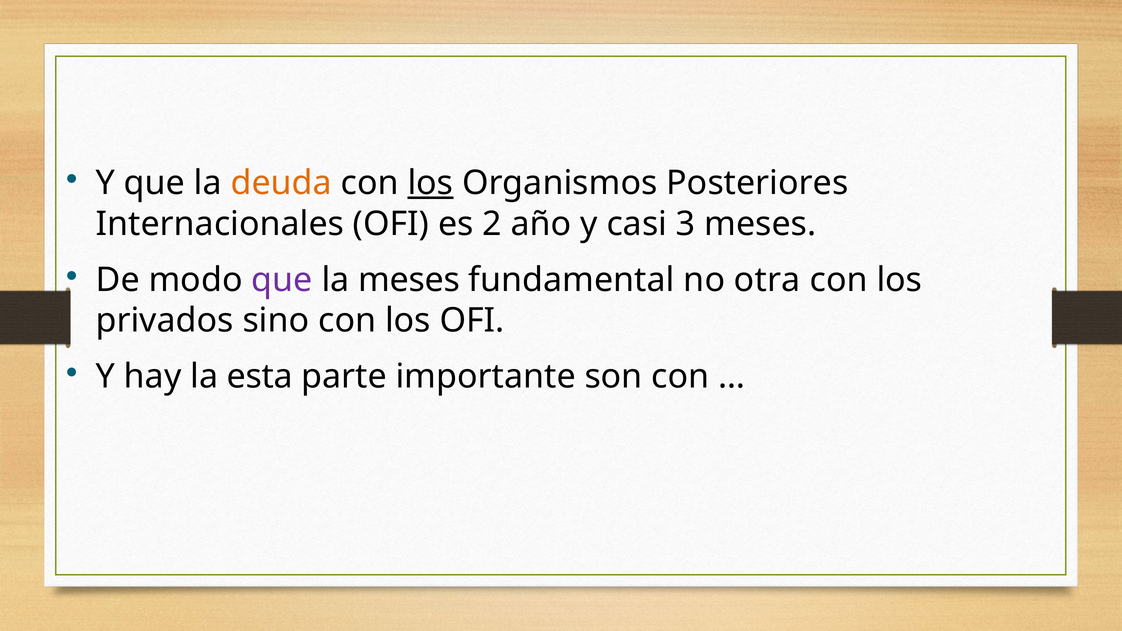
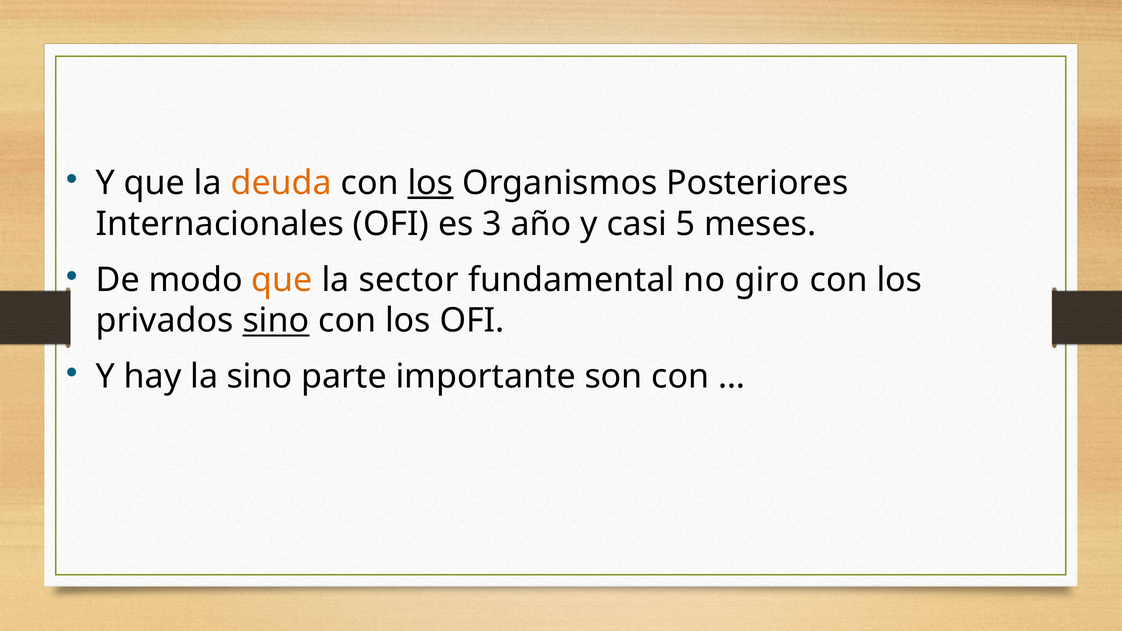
2: 2 -> 3
3: 3 -> 5
que at (282, 280) colour: purple -> orange
la meses: meses -> sector
otra: otra -> giro
sino at (276, 321) underline: none -> present
la esta: esta -> sino
